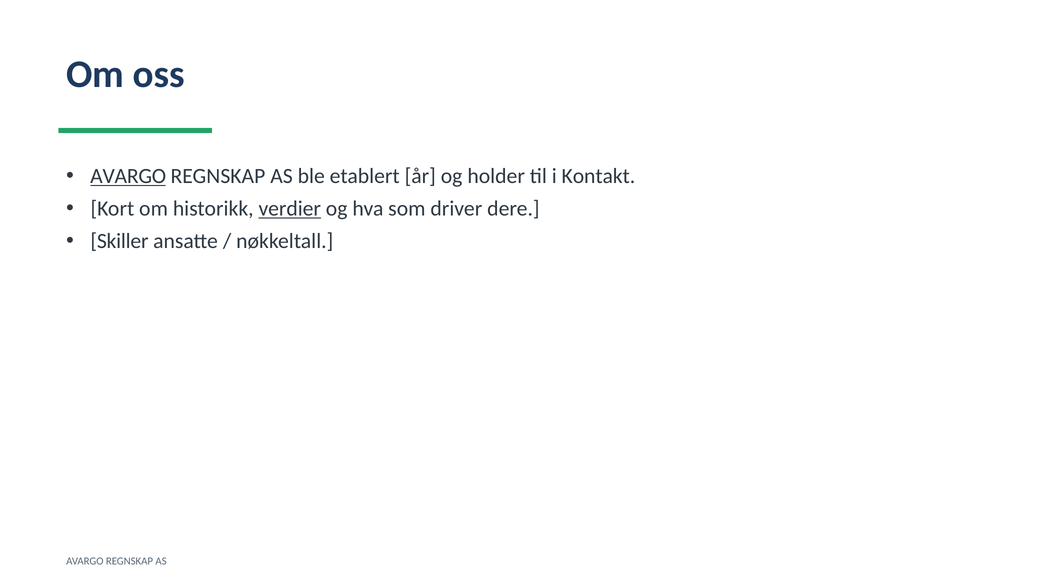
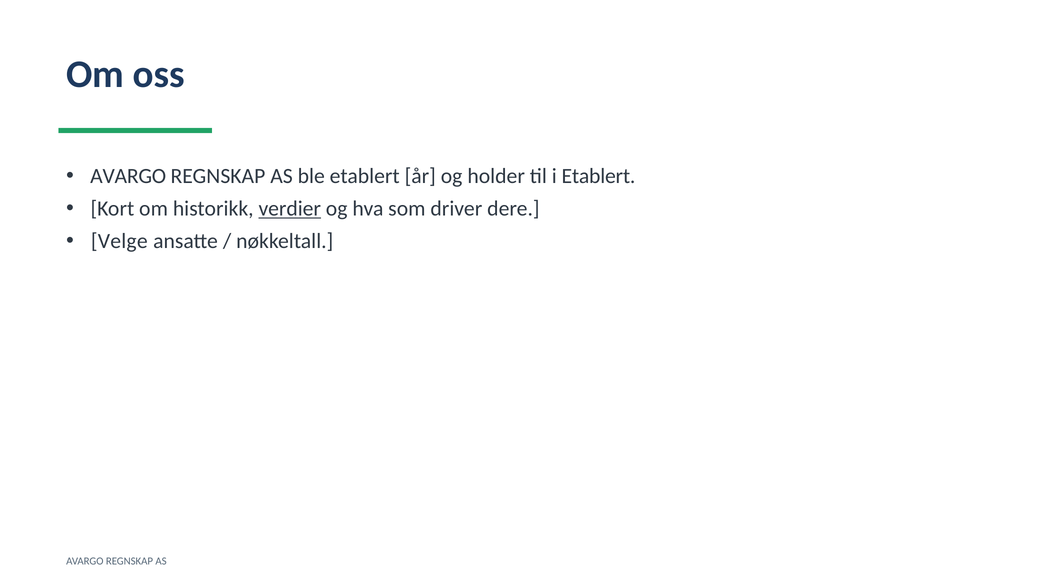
AVARGO at (128, 176) underline: present -> none
i Kontakt: Kontakt -> Etablert
Skiller: Skiller -> Velge
